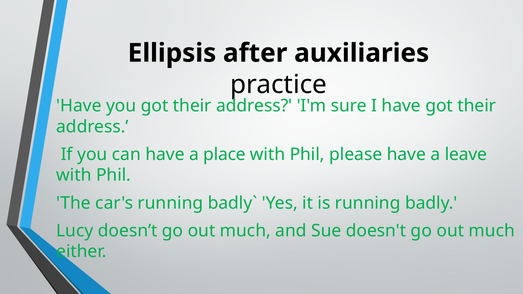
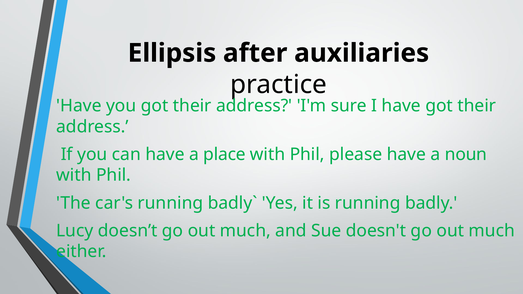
leave: leave -> noun
